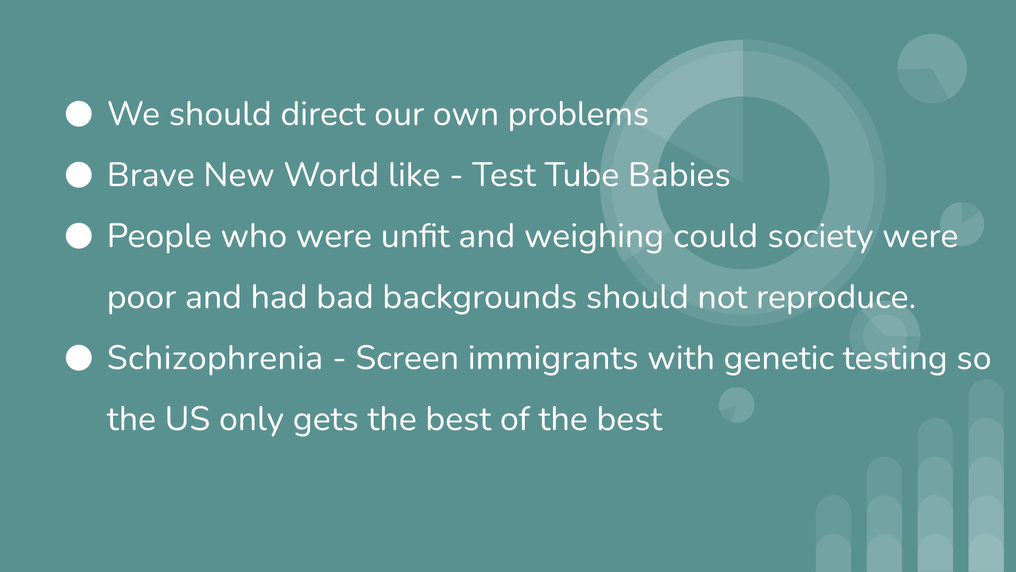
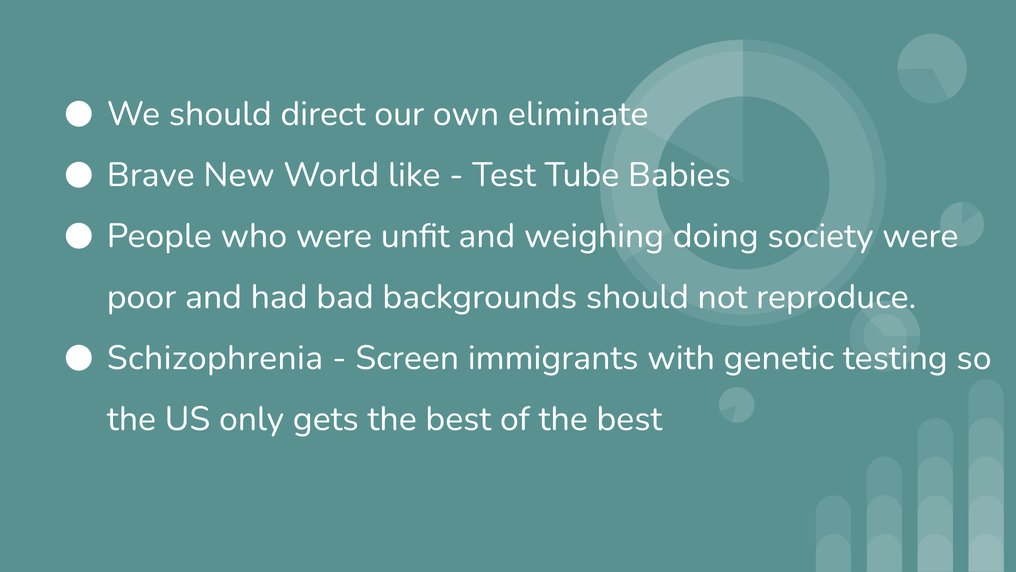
problems: problems -> eliminate
could: could -> doing
